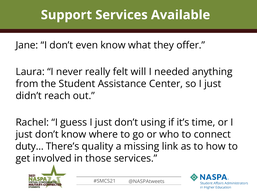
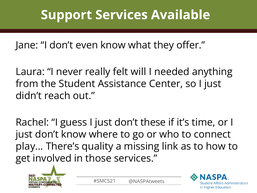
using: using -> these
duty…: duty… -> play…
